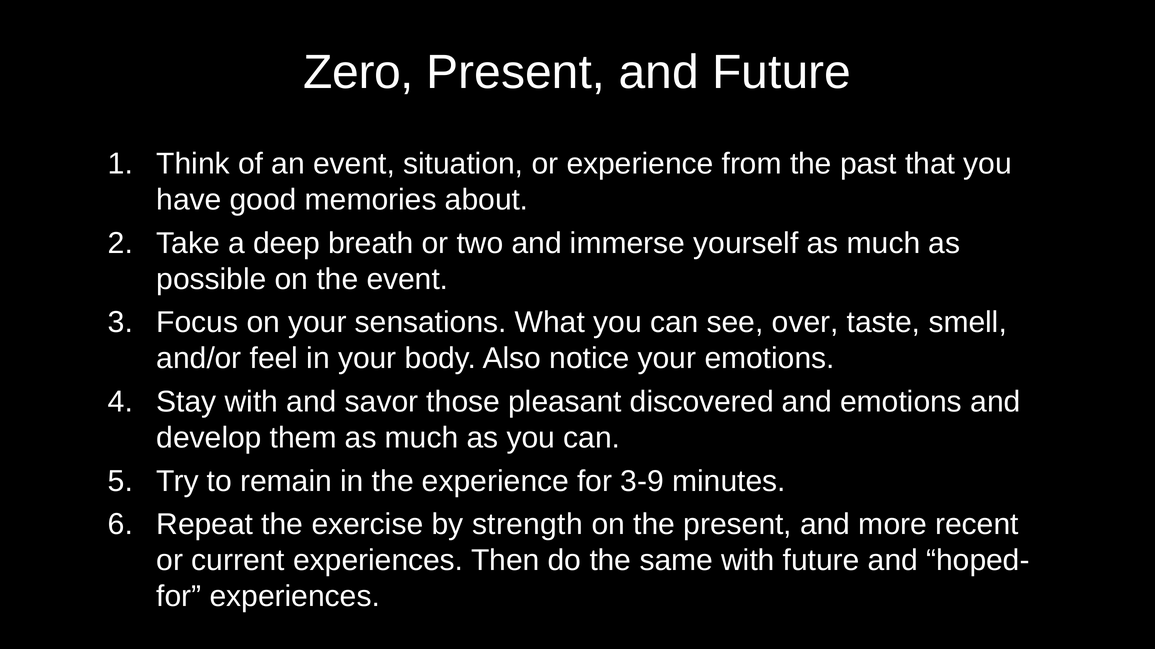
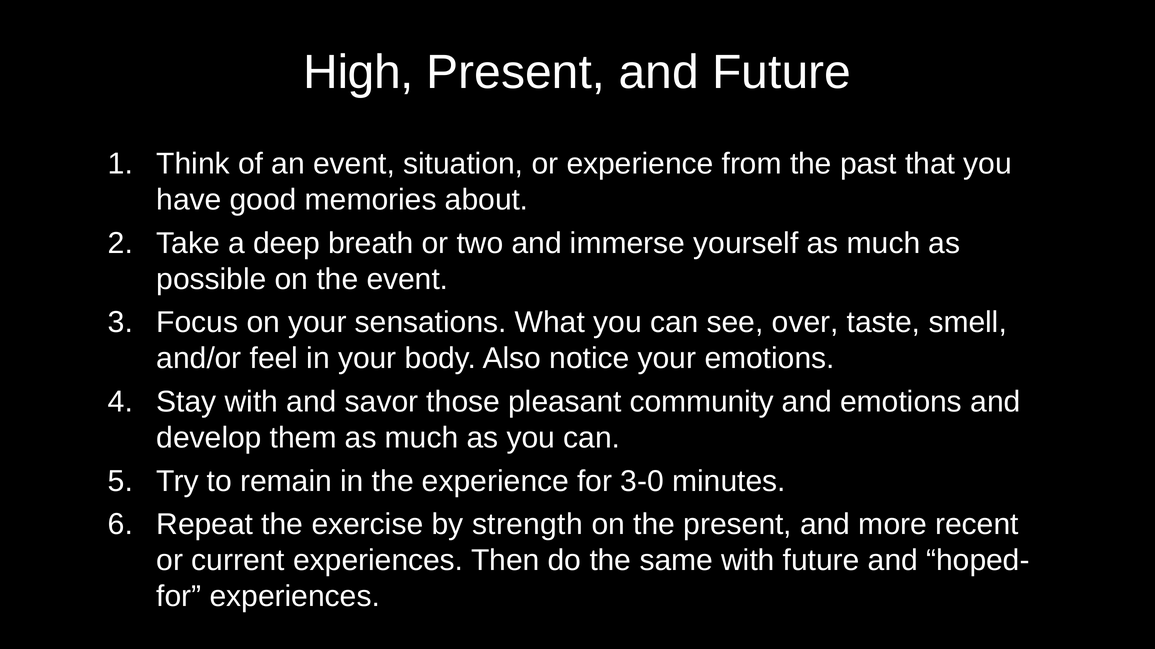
Zero: Zero -> High
discovered: discovered -> community
3-9: 3-9 -> 3-0
